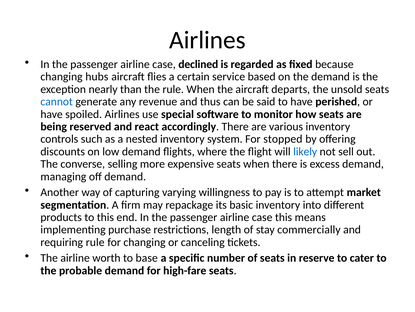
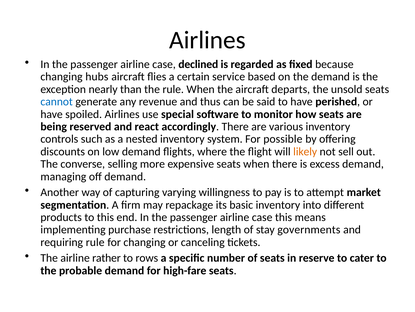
stopped: stopped -> possible
likely colour: blue -> orange
commercially: commercially -> governments
worth: worth -> rather
base: base -> rows
